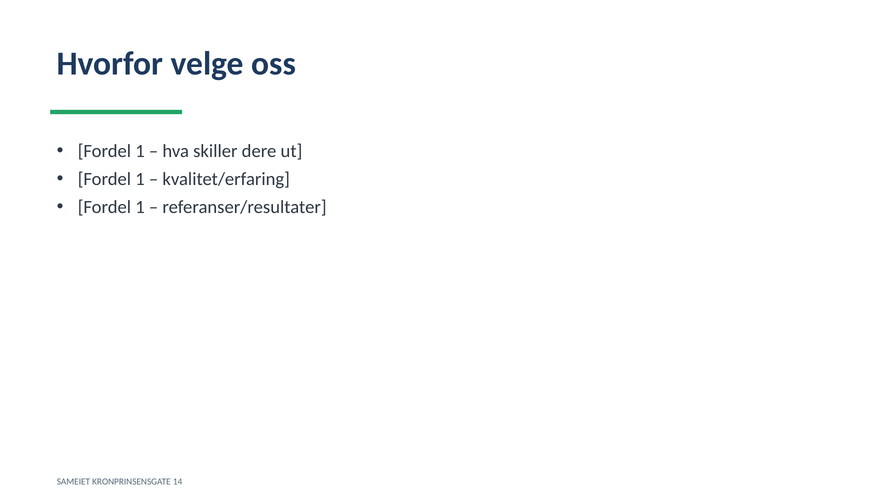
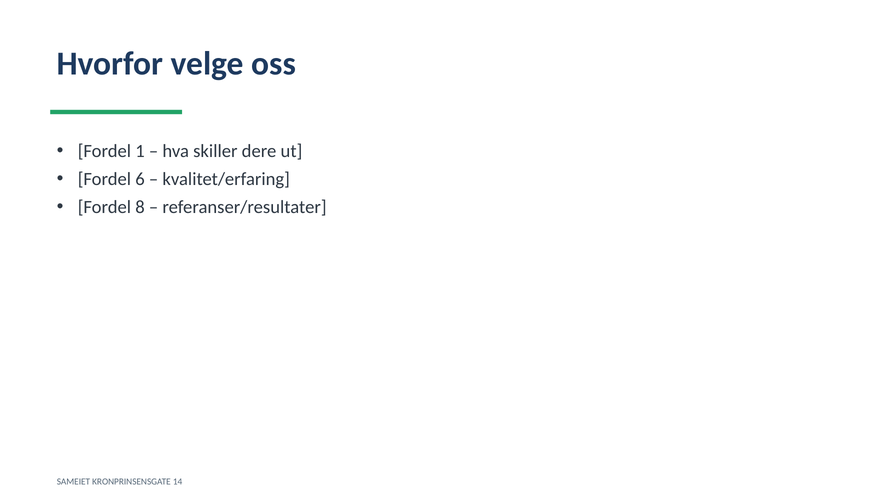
1 at (140, 179): 1 -> 6
1 at (140, 207): 1 -> 8
